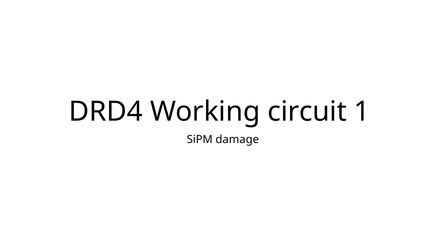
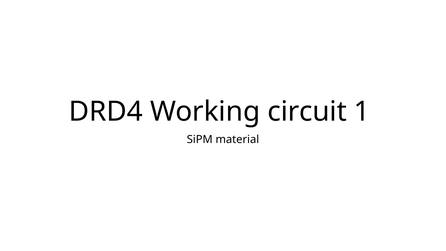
damage: damage -> material
